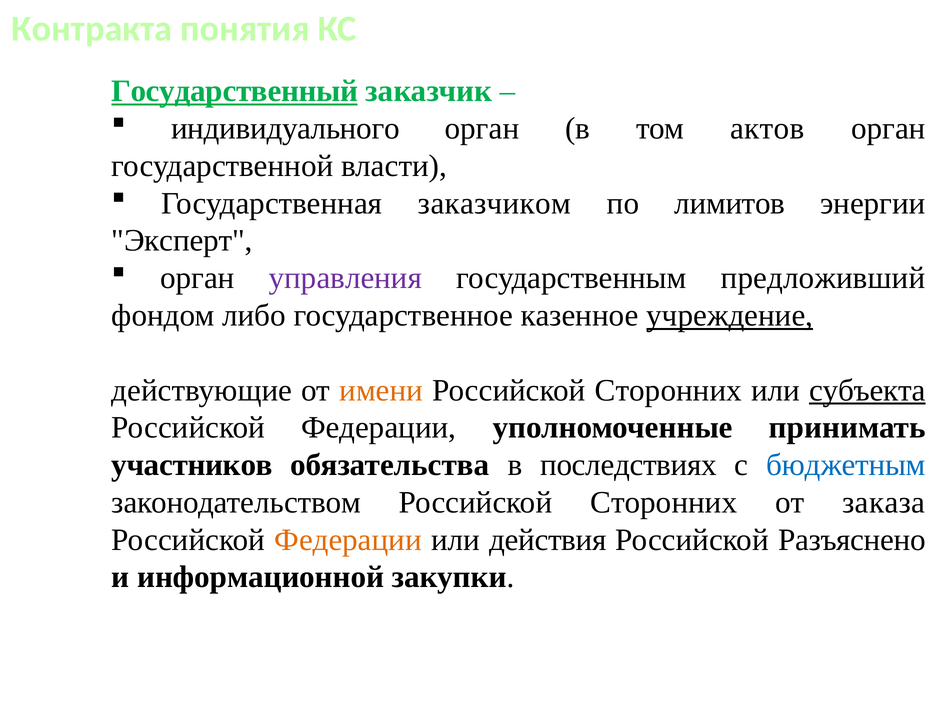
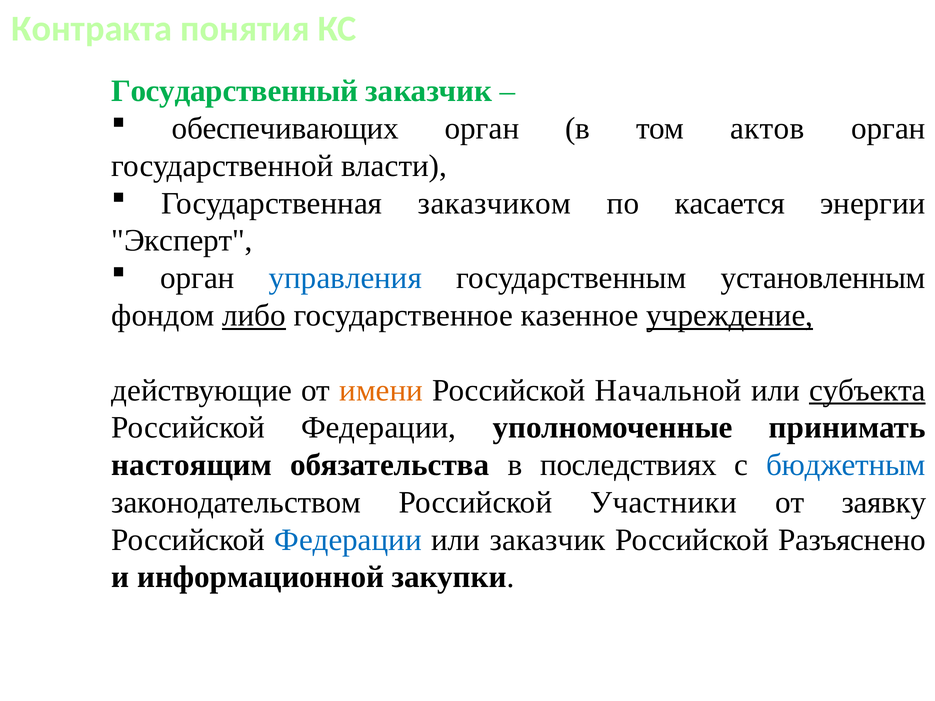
Государственный underline: present -> none
индивидуального: индивидуального -> обеспечивающих
лимитов: лимитов -> касается
управления colour: purple -> blue
предложивший: предложивший -> установленным
либо underline: none -> present
Сторонних at (668, 390): Сторонних -> Начальной
участников: участников -> настоящим
законодательством Российской Сторонних: Сторонних -> Участники
заказа: заказа -> заявку
Федерации at (348, 540) colour: orange -> blue
или действия: действия -> заказчик
